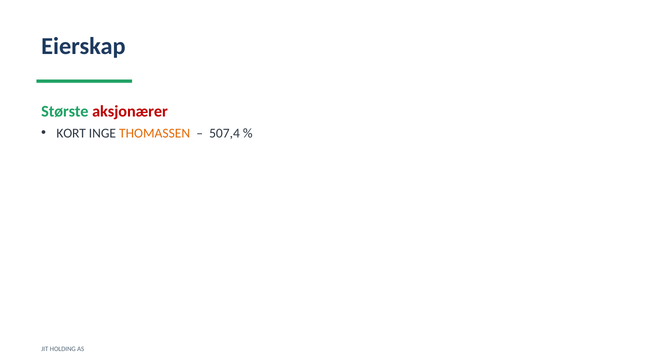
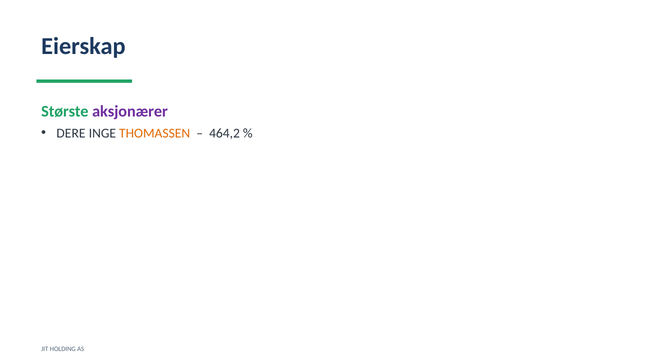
aksjonærer colour: red -> purple
KORT: KORT -> DERE
507,4: 507,4 -> 464,2
